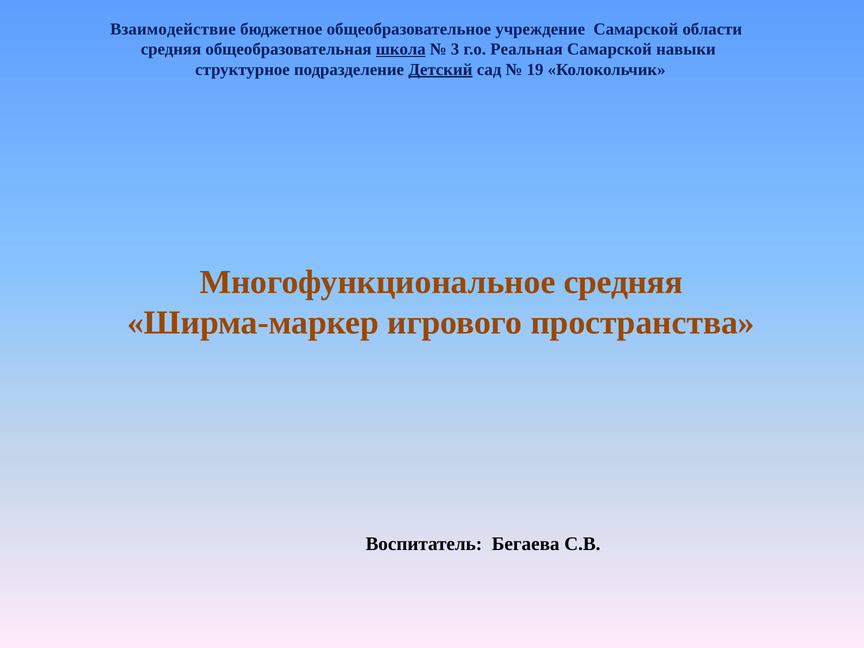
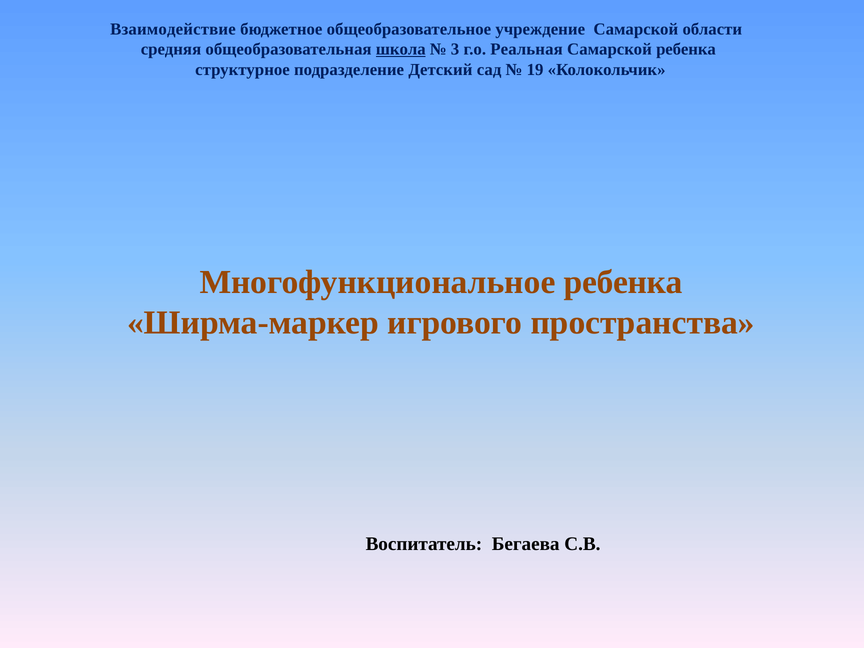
Самарской навыки: навыки -> ребенка
Детский underline: present -> none
Многофункциональное средняя: средняя -> ребенка
